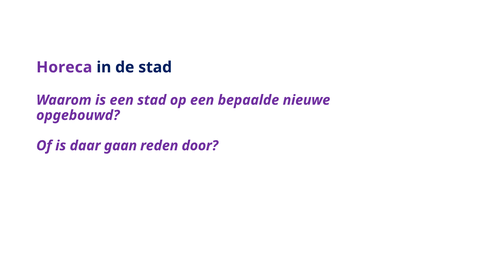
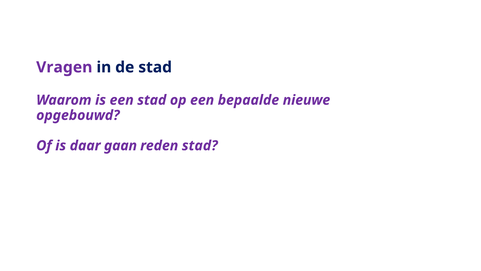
Horeca: Horeca -> Vragen
reden door: door -> stad
